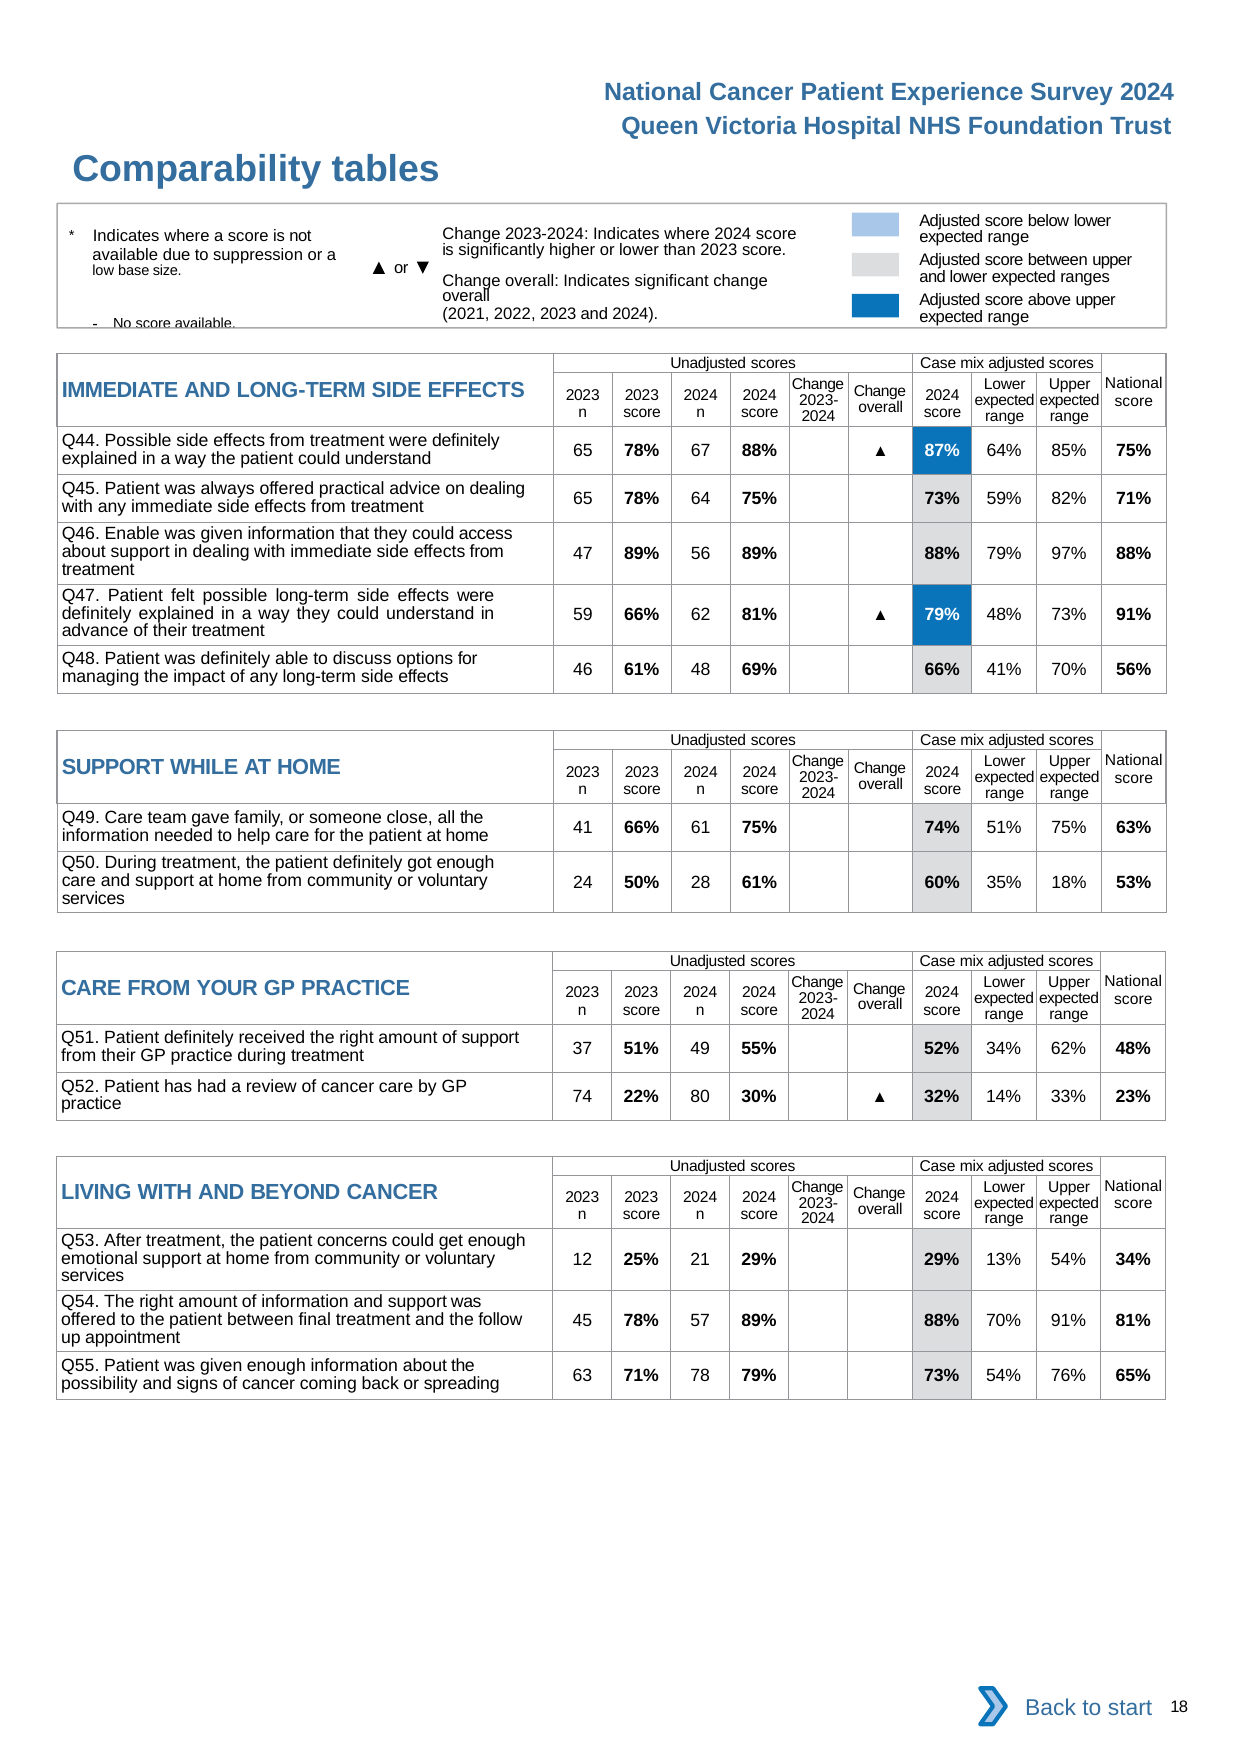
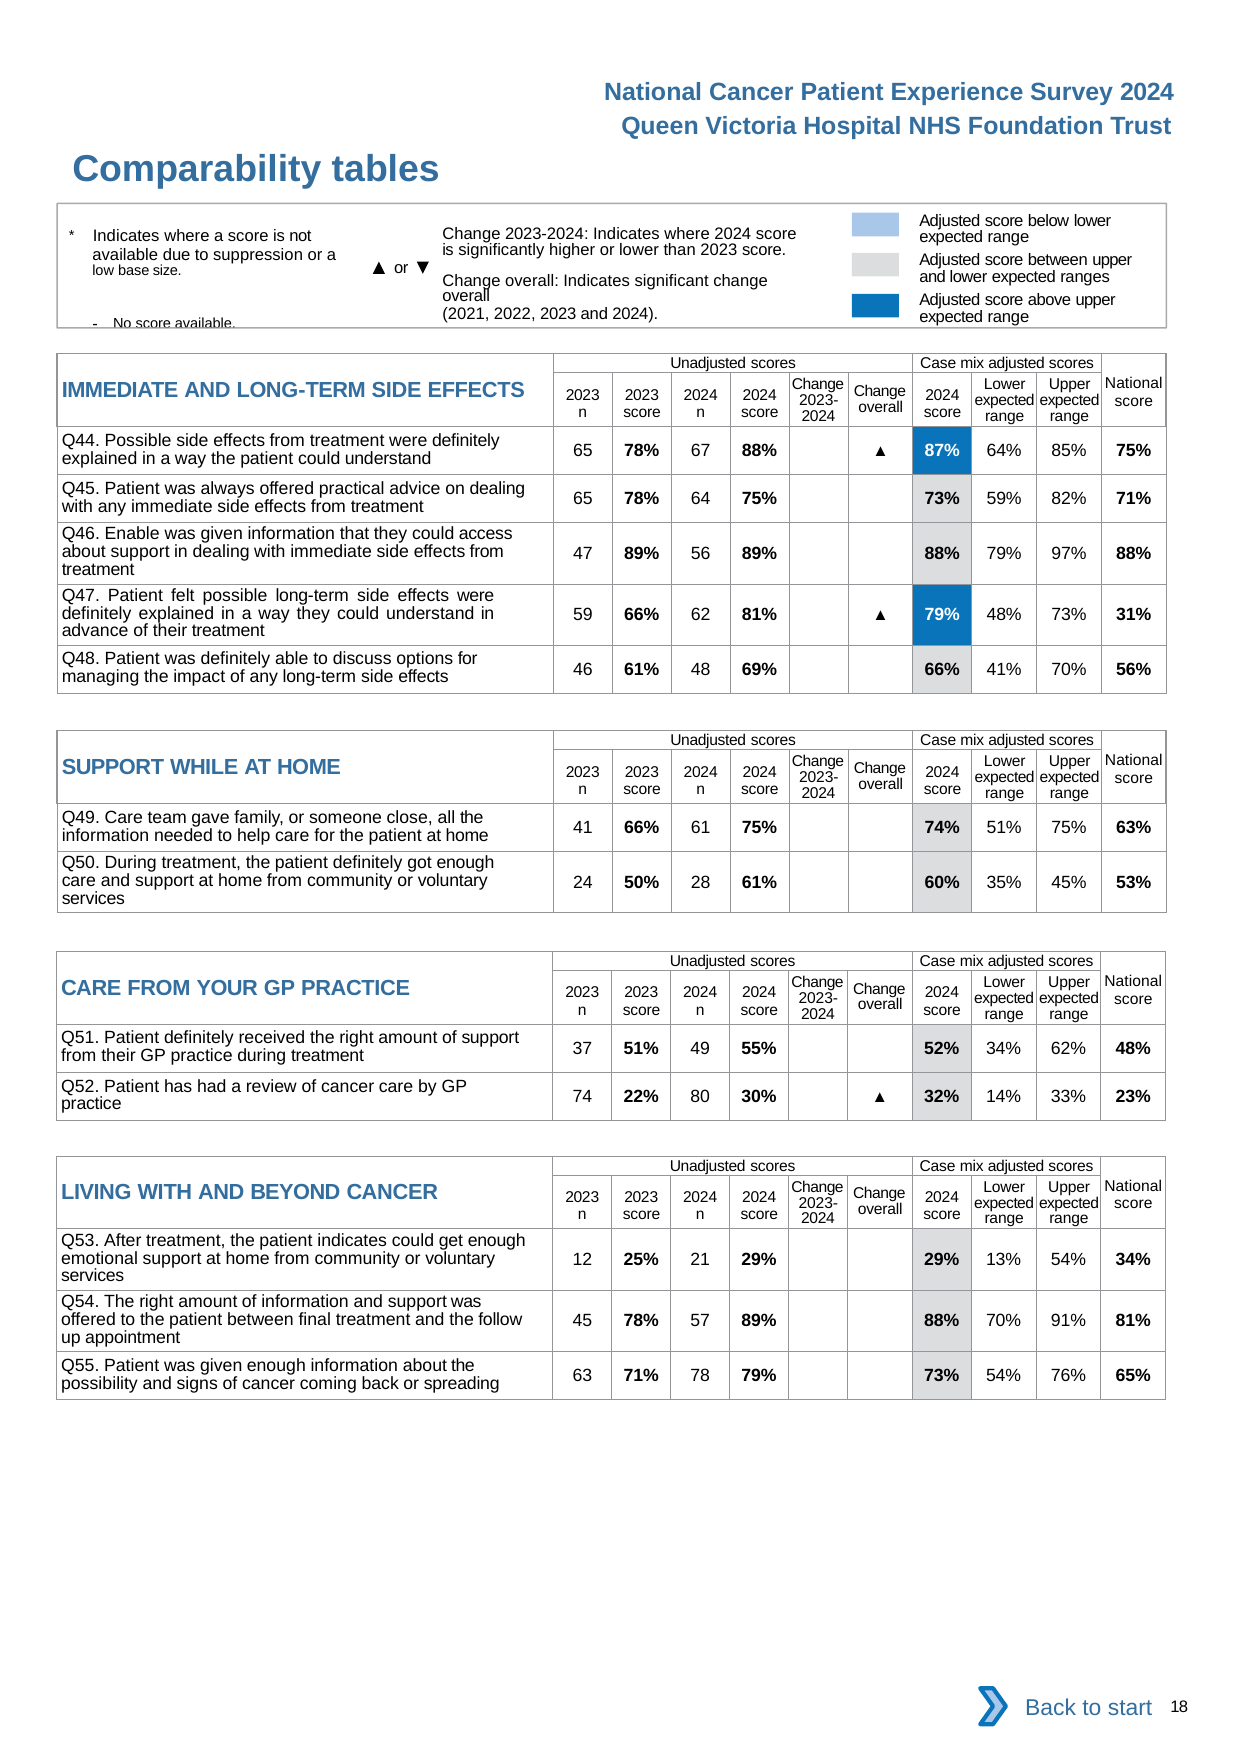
73% 91%: 91% -> 31%
18%: 18% -> 45%
patient concerns: concerns -> indicates
